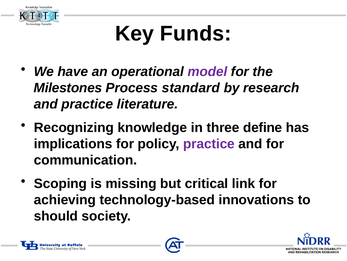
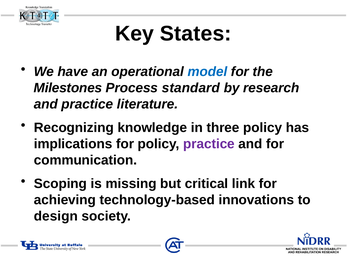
Funds: Funds -> States
model colour: purple -> blue
three define: define -> policy
should: should -> design
